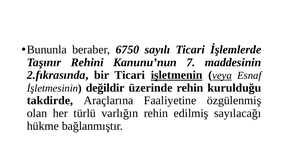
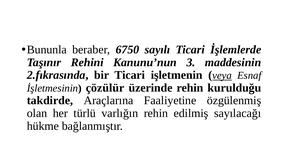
7: 7 -> 3
işletmenin underline: present -> none
değildir: değildir -> çözülür
